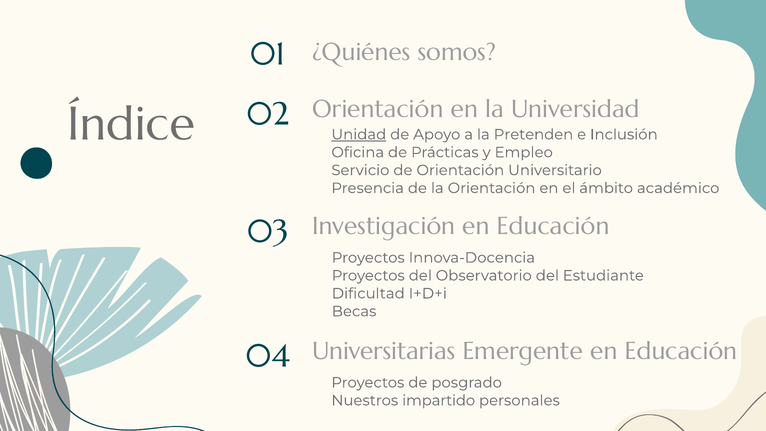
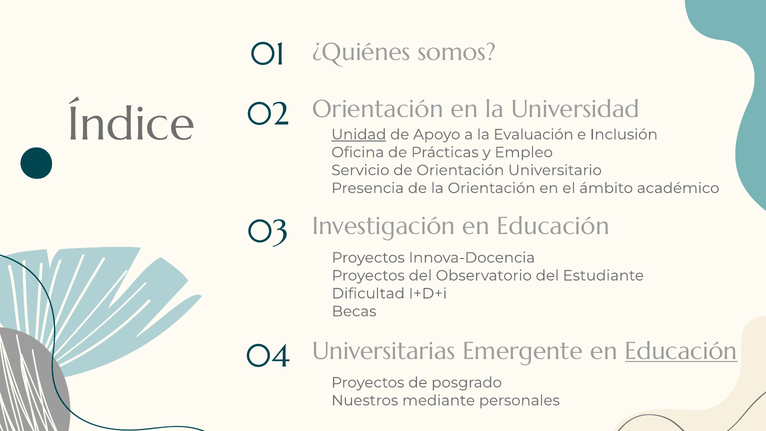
Pretenden: Pretenden -> Evaluación
Educación at (681, 351) underline: none -> present
impartido: impartido -> mediante
